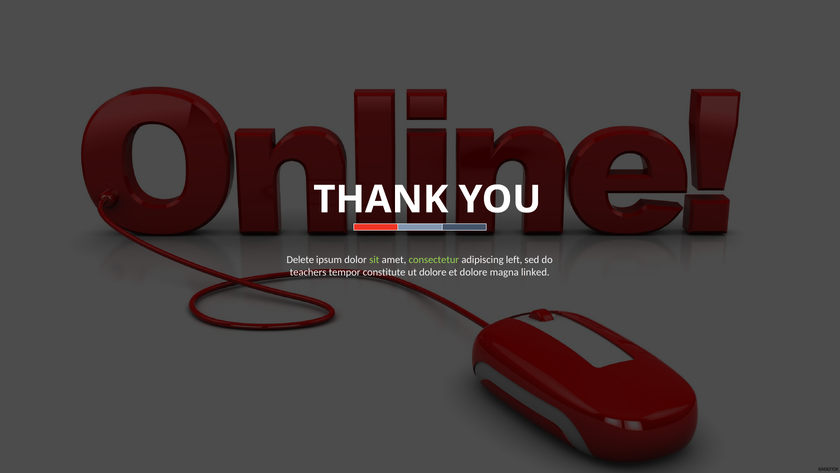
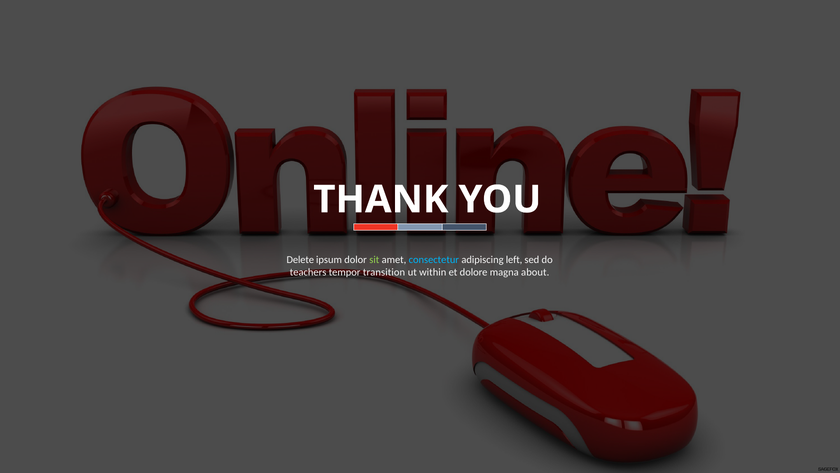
consectetur colour: light green -> light blue
constitute: constitute -> transition
ut dolore: dolore -> within
linked: linked -> about
